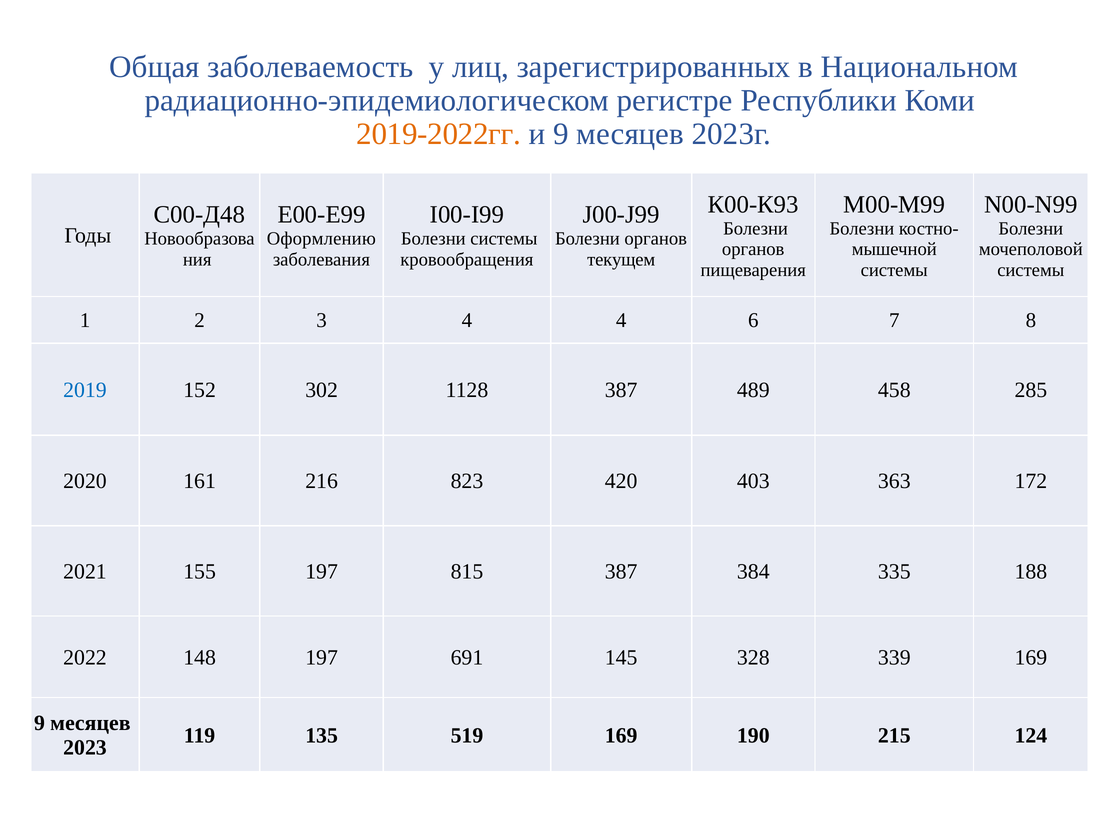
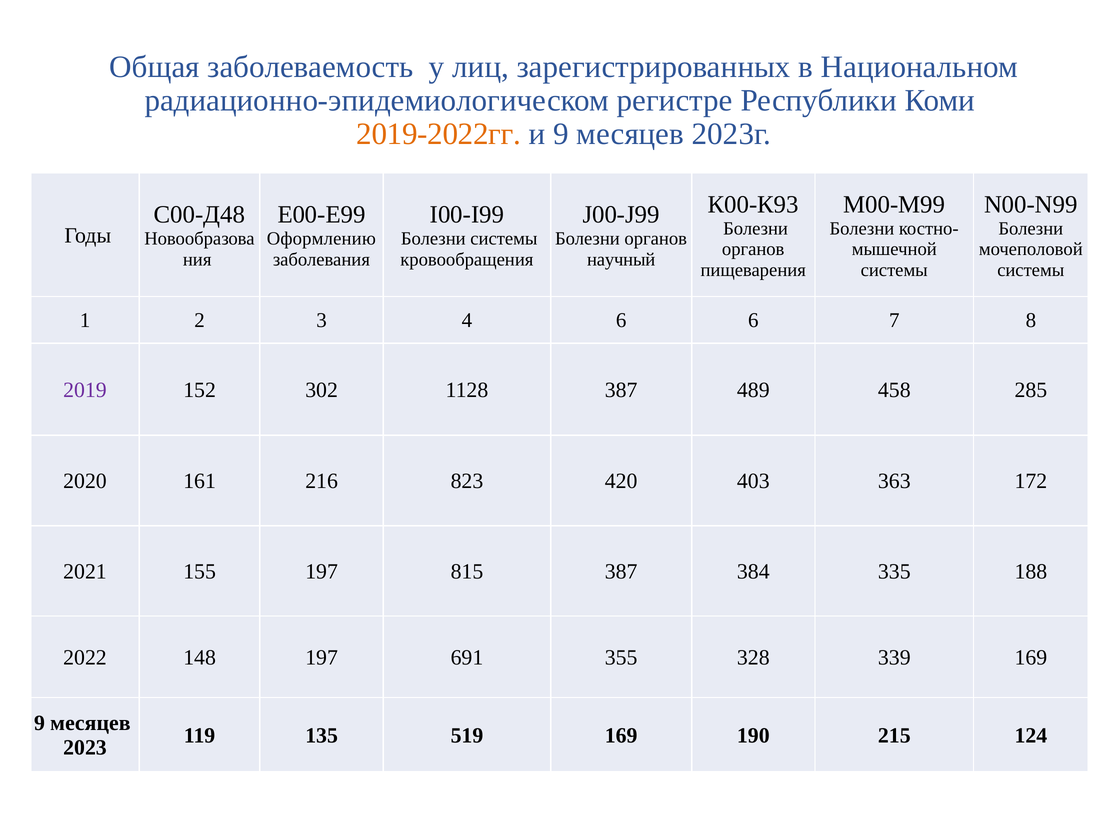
текущем: текущем -> научный
4 4: 4 -> 6
2019 colour: blue -> purple
145: 145 -> 355
